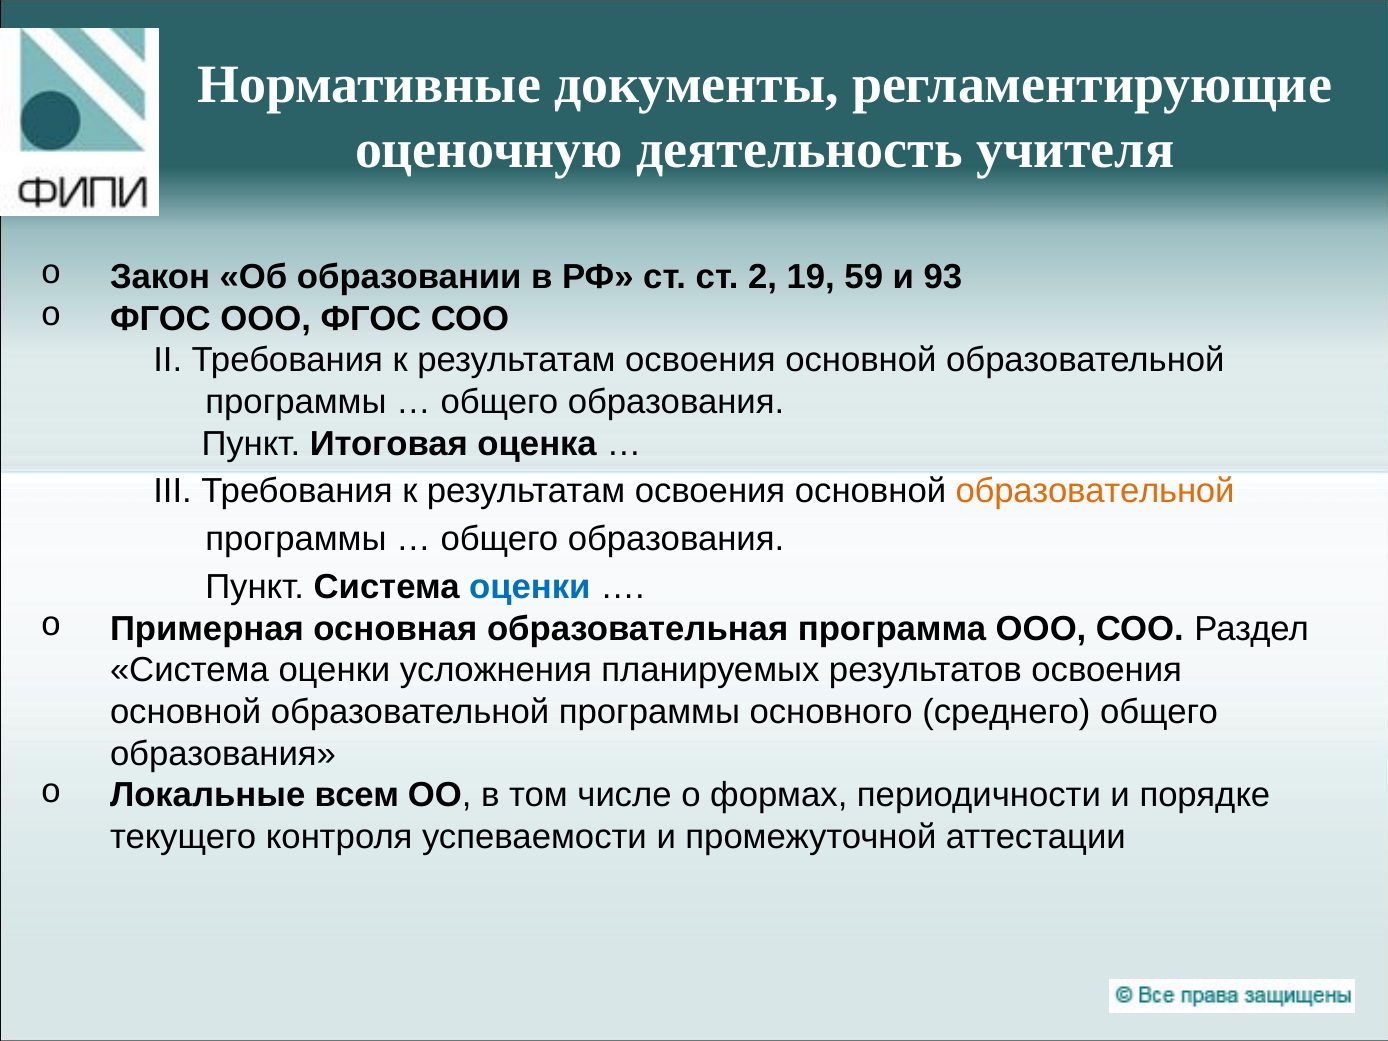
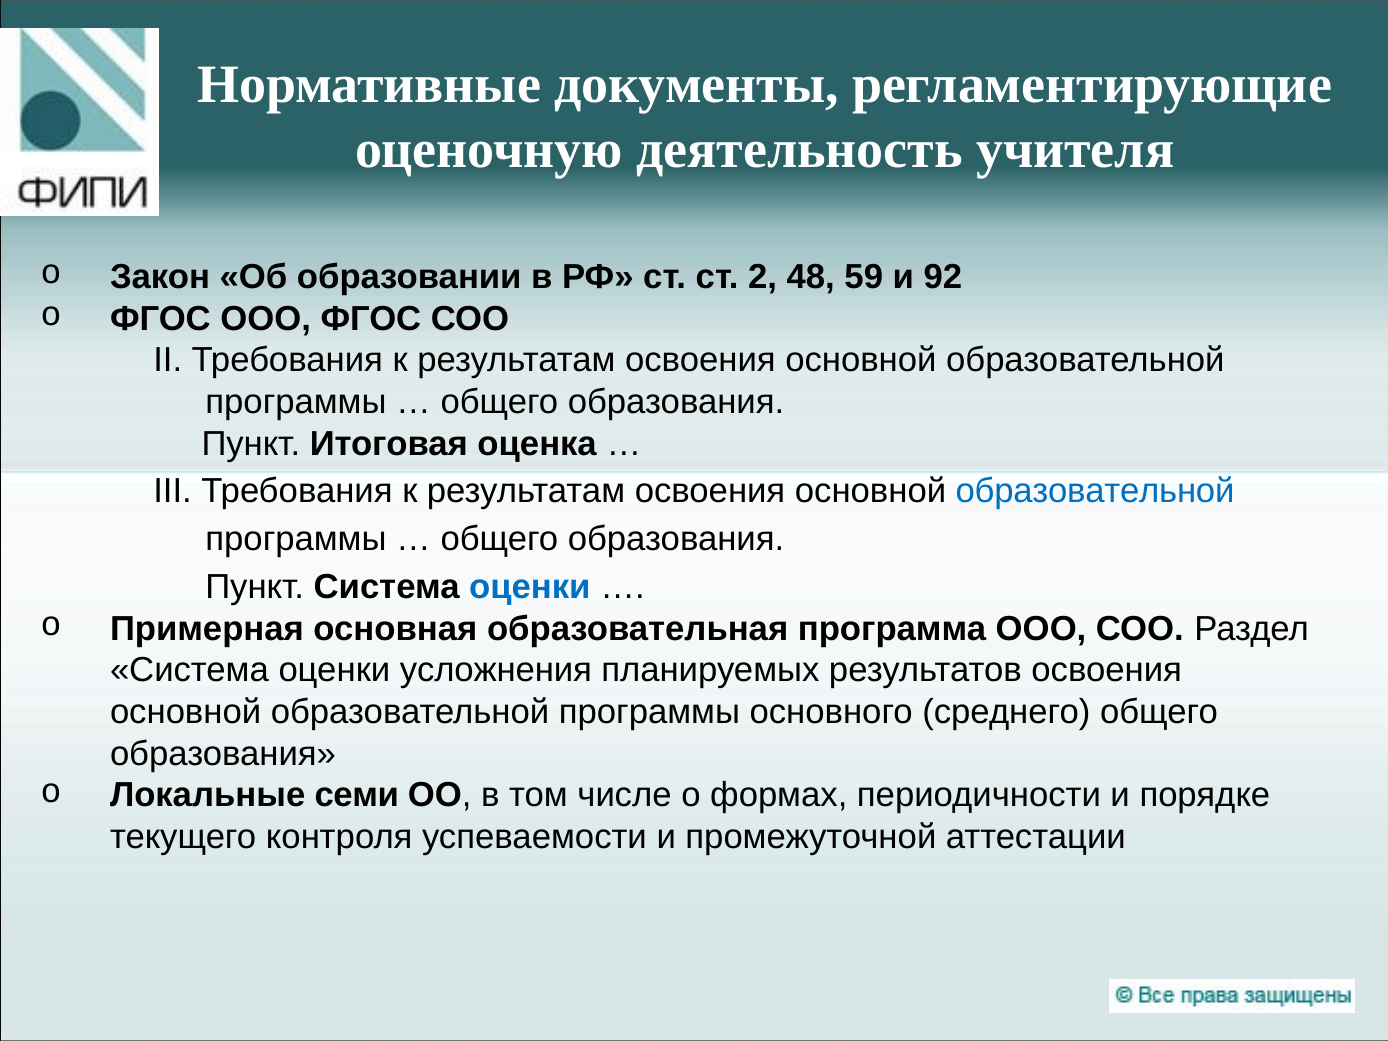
19: 19 -> 48
93: 93 -> 92
образовательной at (1095, 491) colour: orange -> blue
всем: всем -> семи
